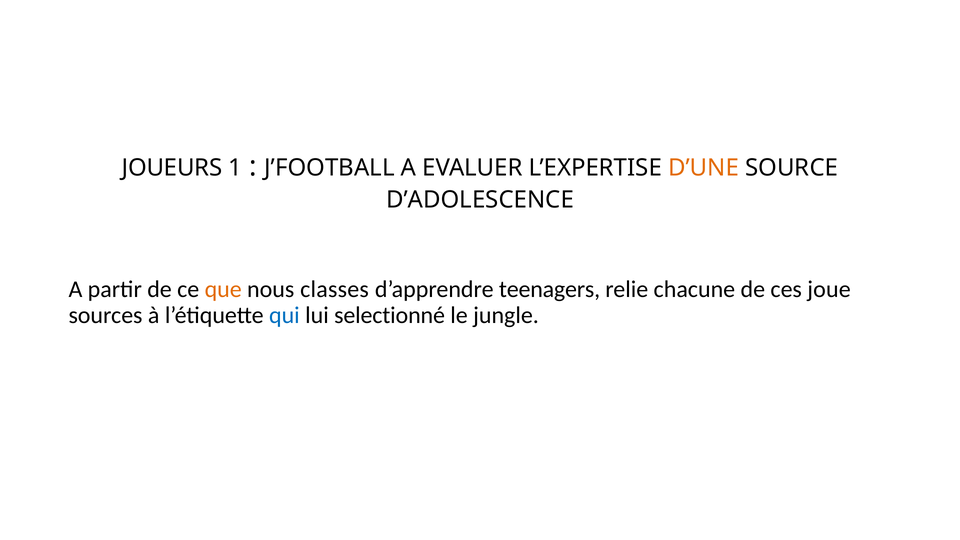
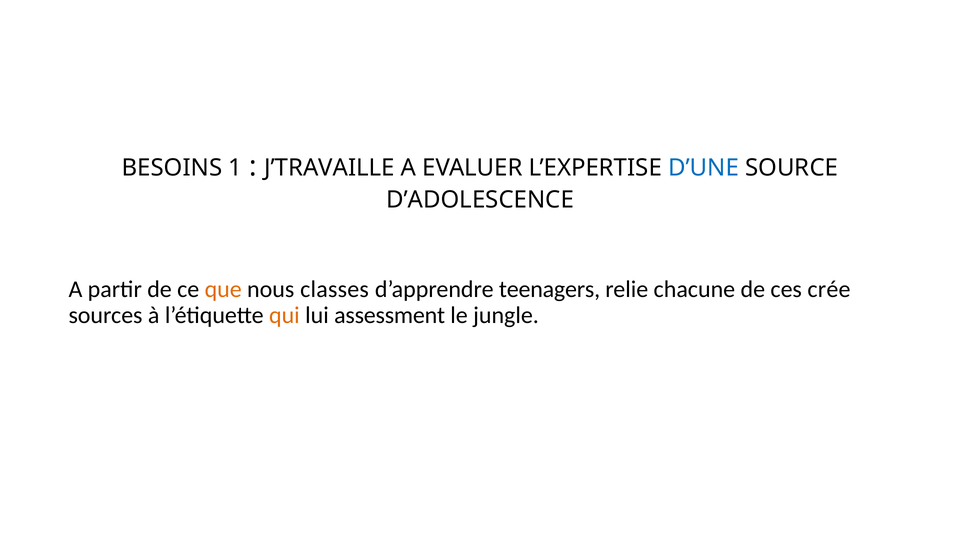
JOUEURS: JOUEURS -> BESOINS
J’FOOTBALL: J’FOOTBALL -> J’TRAVAILLE
D’UNE colour: orange -> blue
joue: joue -> crée
qui colour: blue -> orange
selectionné: selectionné -> assessment
